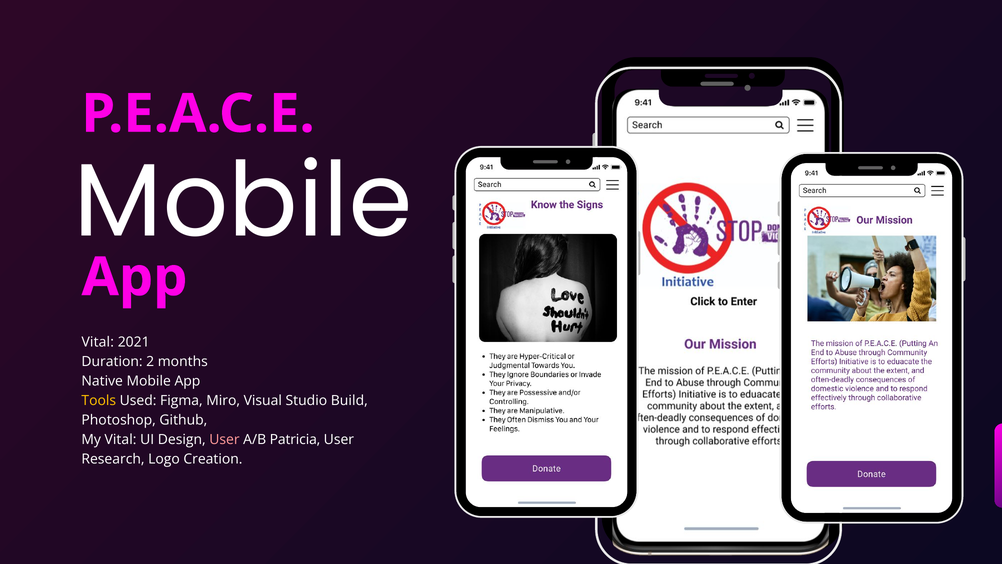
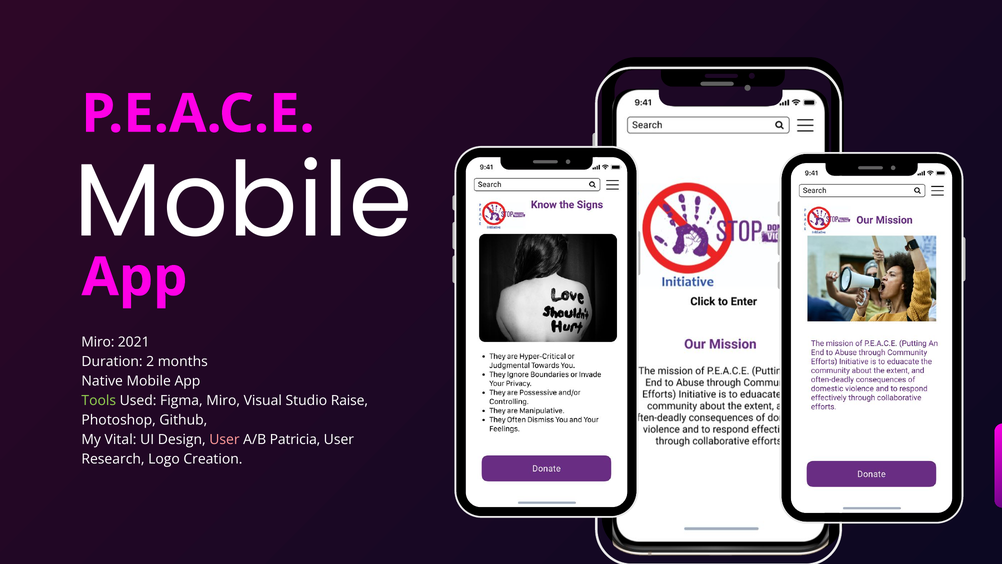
Vital at (98, 342): Vital -> Miro
Tools colour: yellow -> light green
Build: Build -> Raise
